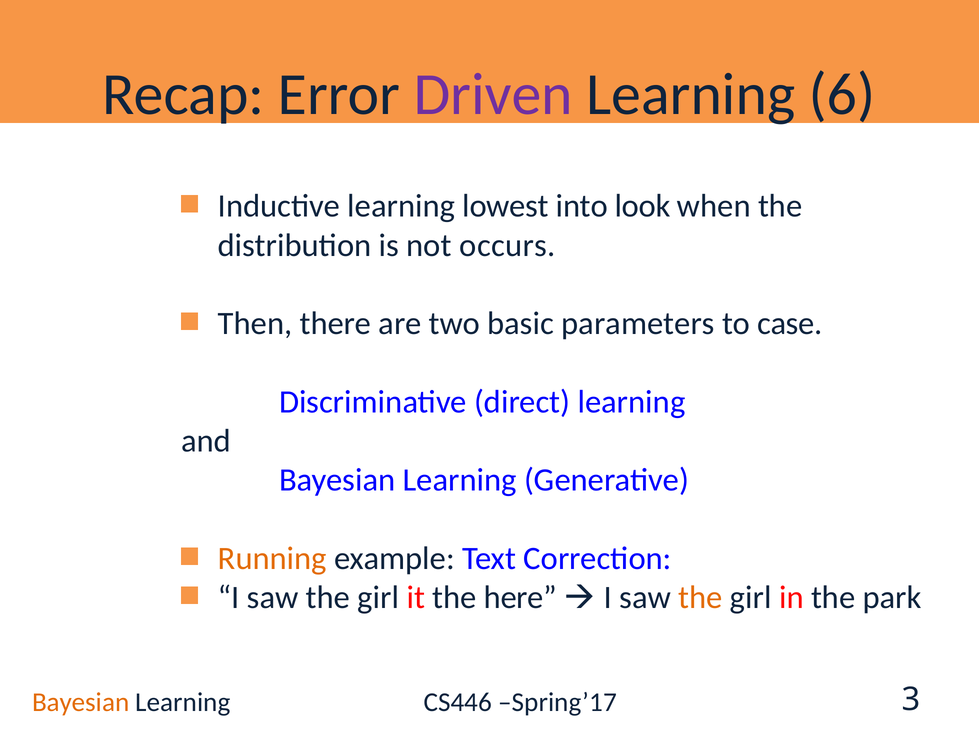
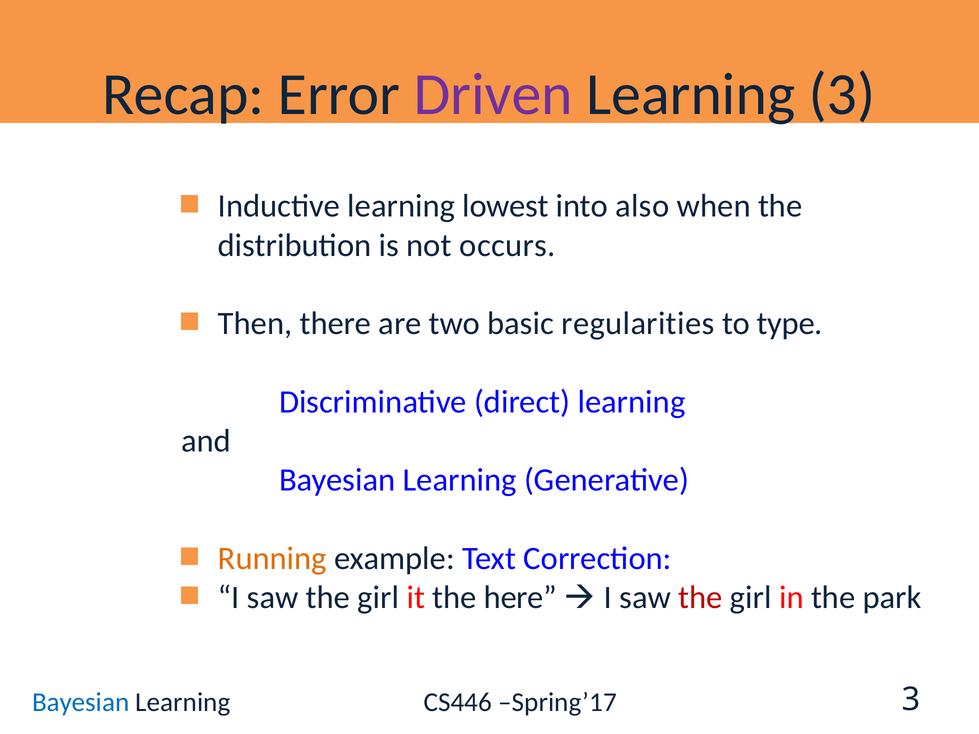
Learning 6: 6 -> 3
look: look -> also
parameters: parameters -> regularities
case: case -> type
the at (700, 598) colour: orange -> red
Bayesian at (81, 703) colour: orange -> blue
